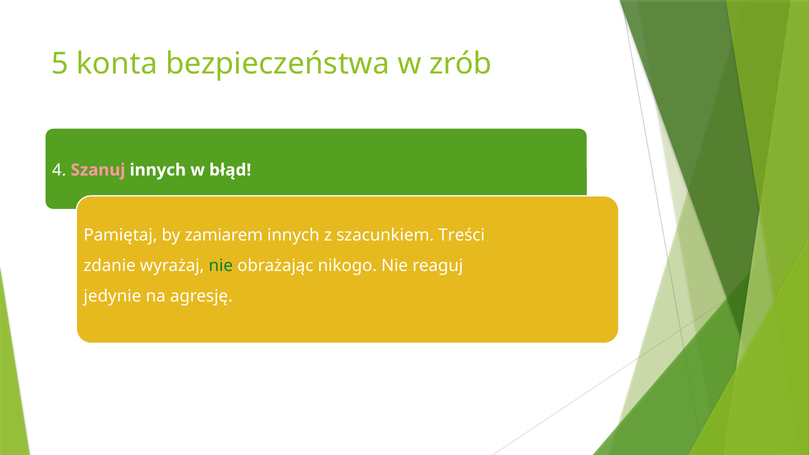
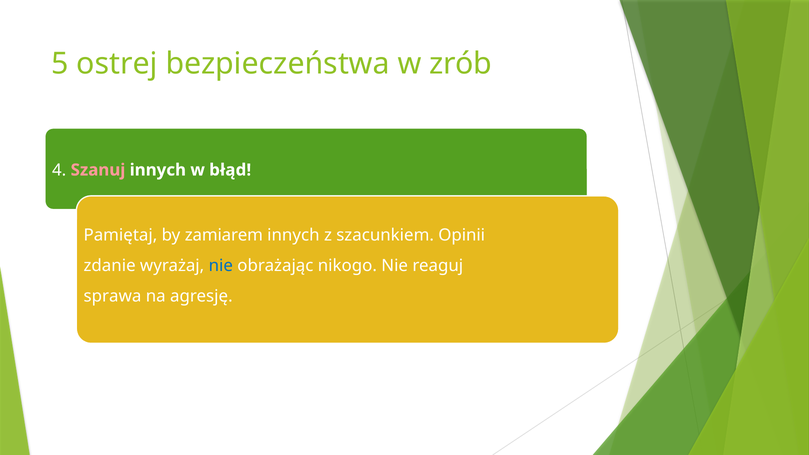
konta: konta -> ostrej
Treści: Treści -> Opinii
nie at (221, 266) colour: green -> blue
jedynie: jedynie -> sprawa
